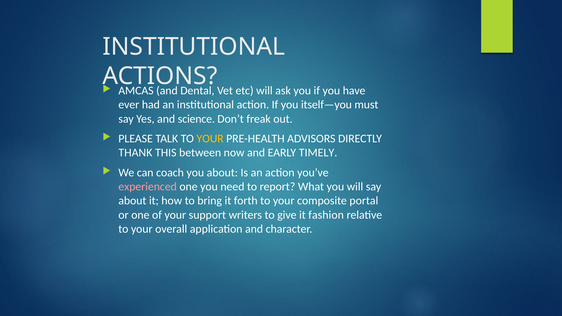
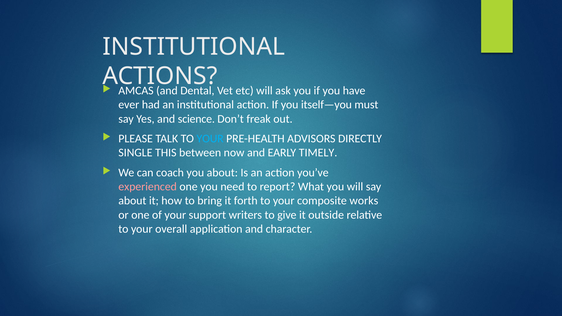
YOUR at (210, 139) colour: yellow -> light blue
THANK: THANK -> SINGLE
portal: portal -> works
fashion: fashion -> outside
